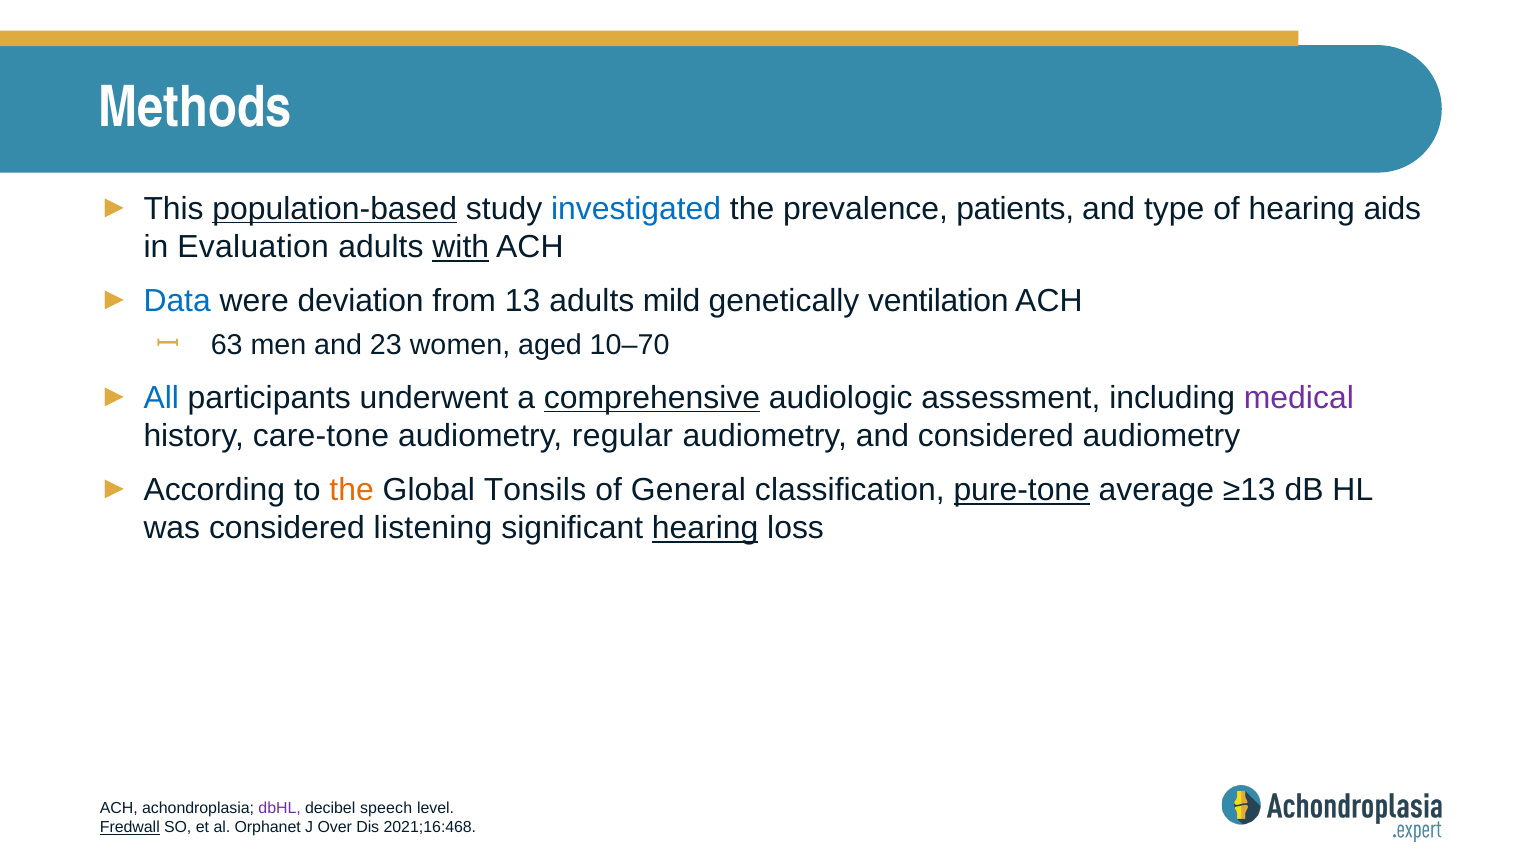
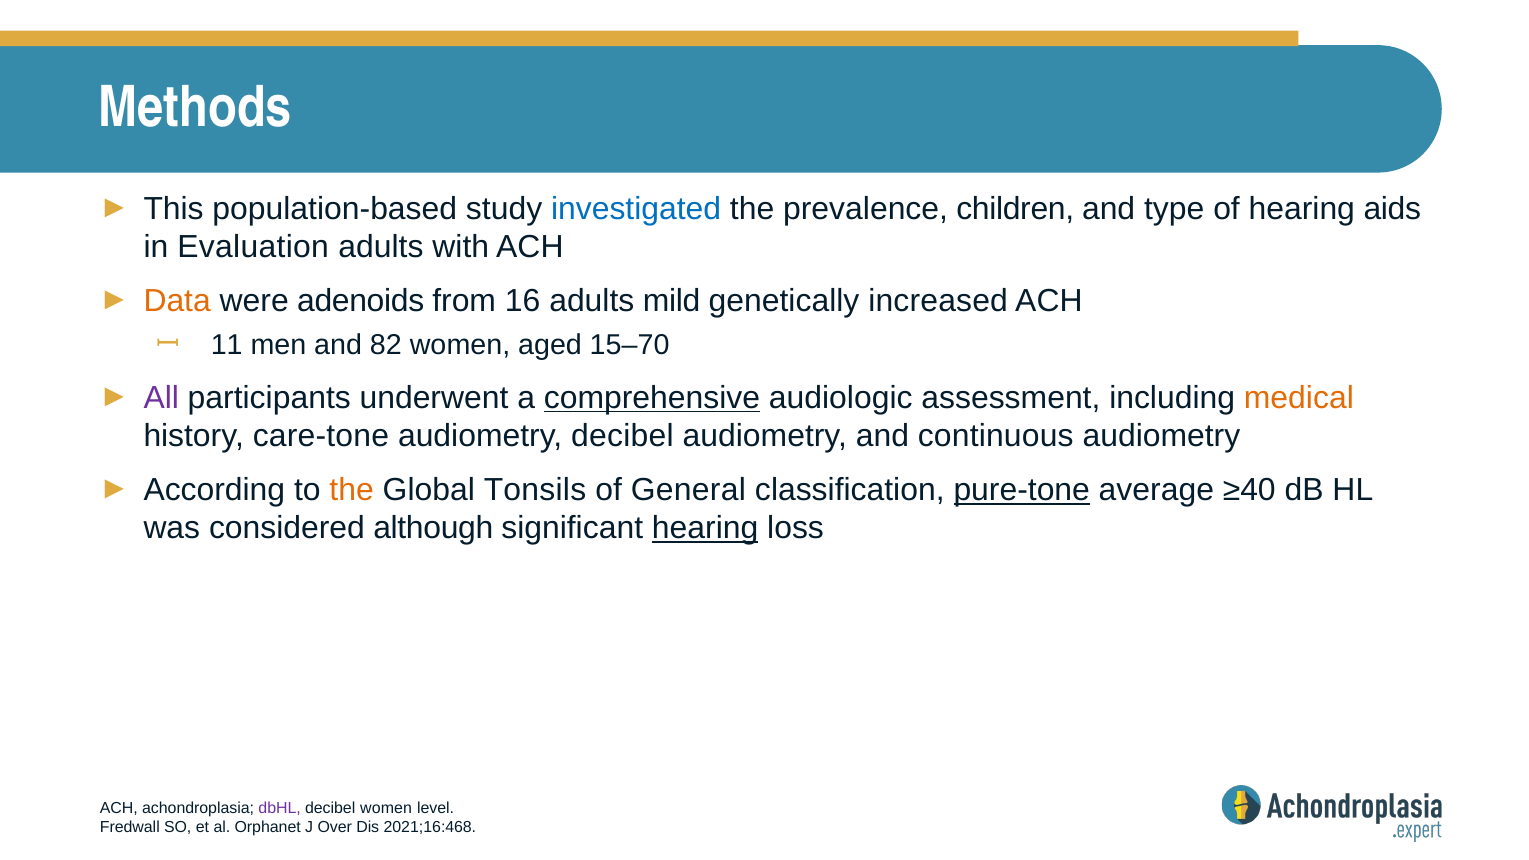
population-based underline: present -> none
patients: patients -> children
with underline: present -> none
Data colour: blue -> orange
deviation: deviation -> adenoids
13: 13 -> 16
ventilation: ventilation -> increased
63: 63 -> 11
23: 23 -> 82
10–70: 10–70 -> 15–70
All colour: blue -> purple
medical colour: purple -> orange
audiometry regular: regular -> decibel
and considered: considered -> continuous
≥13: ≥13 -> ≥40
listening: listening -> although
decibel speech: speech -> women
Fredwall underline: present -> none
